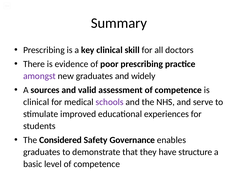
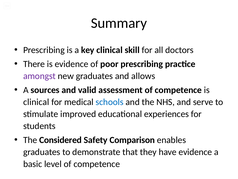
widely: widely -> allows
schools colour: purple -> blue
Governance: Governance -> Comparison
have structure: structure -> evidence
